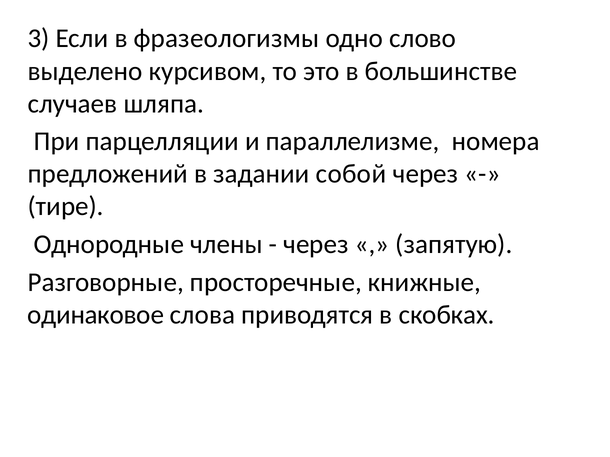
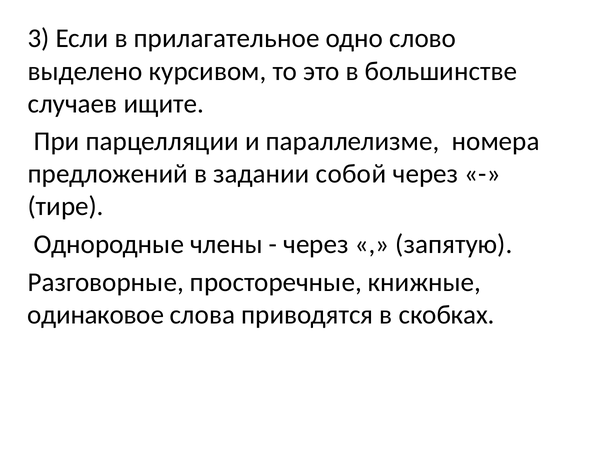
фразеологизмы: фразеологизмы -> прилагательное
шляпа: шляпа -> ищите
